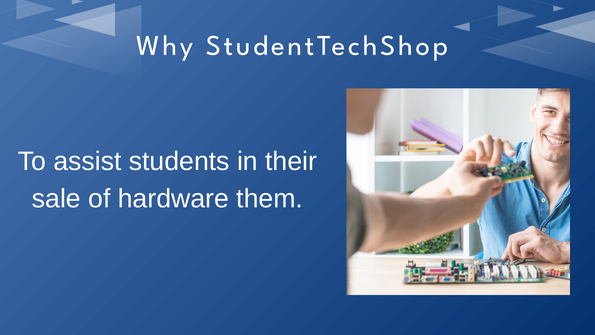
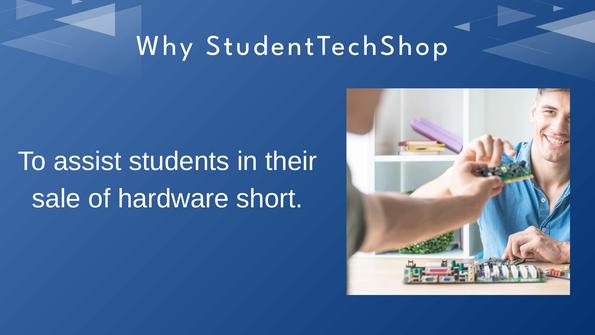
them: them -> short
